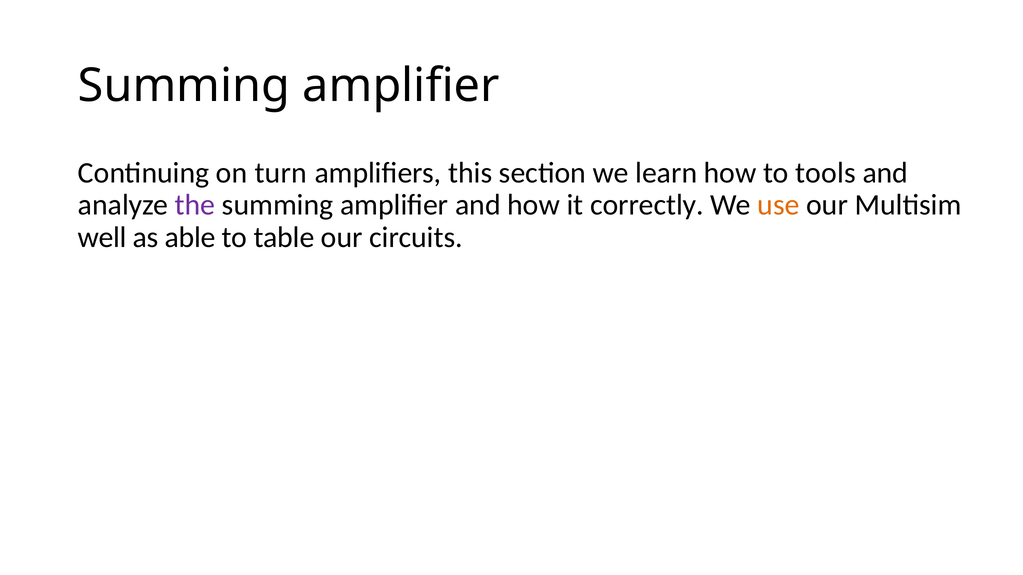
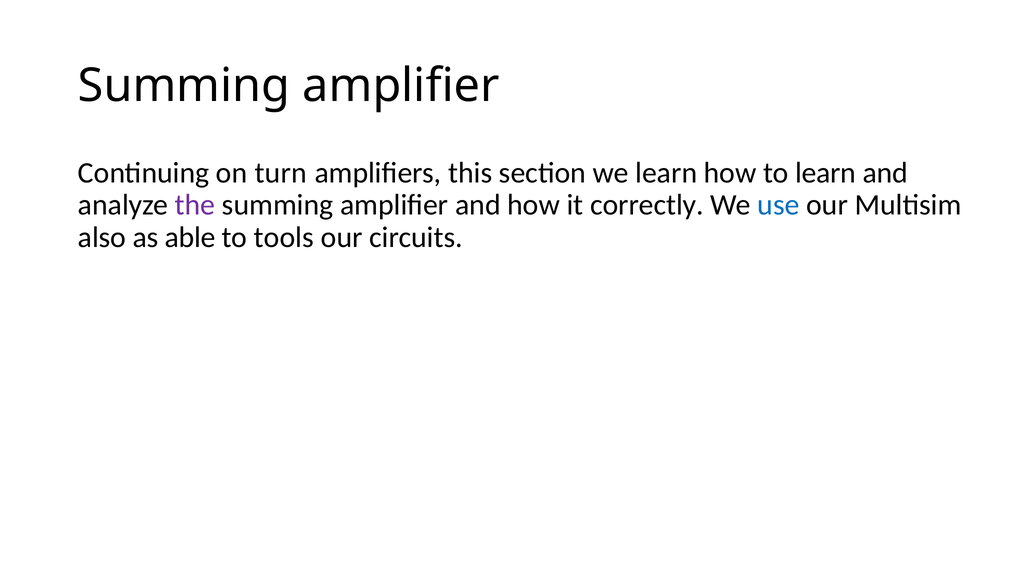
to tools: tools -> learn
use colour: orange -> blue
well: well -> also
table: table -> tools
